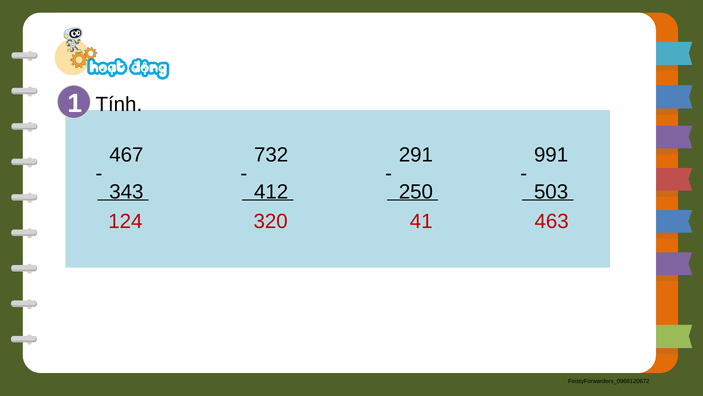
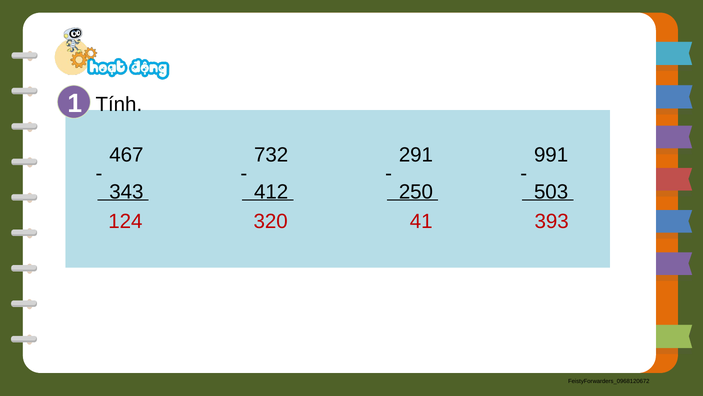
463: 463 -> 393
